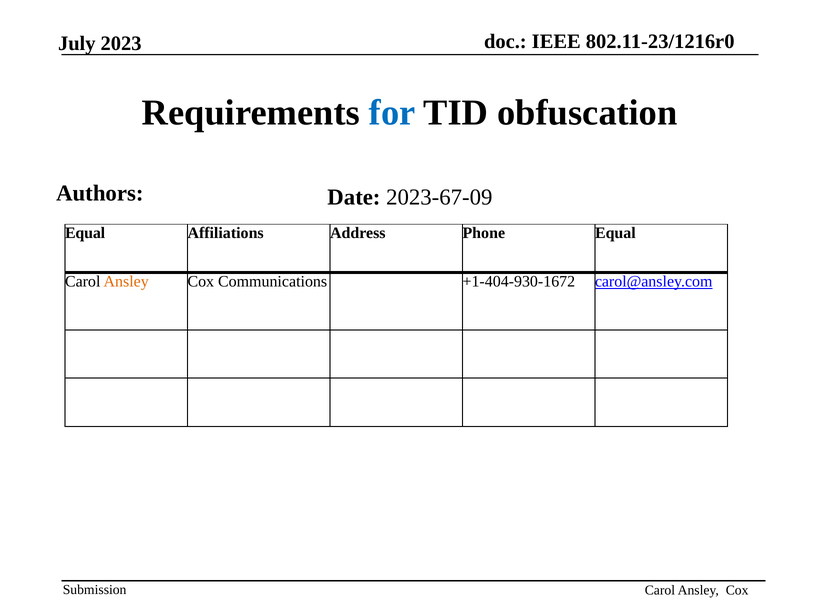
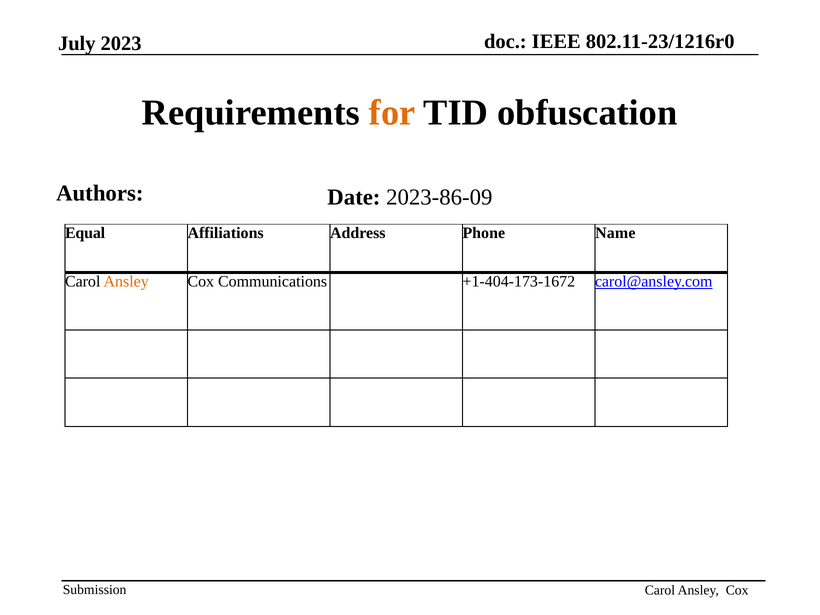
for colour: blue -> orange
2023-67-09: 2023-67-09 -> 2023-86-09
Phone Equal: Equal -> Name
+1-404-930-1672: +1-404-930-1672 -> +1-404-173-1672
